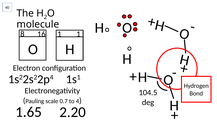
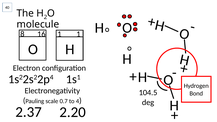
1.65: 1.65 -> 2.37
